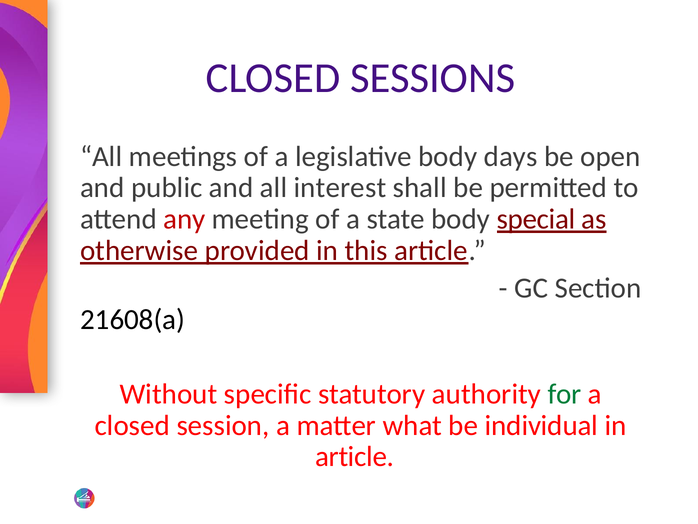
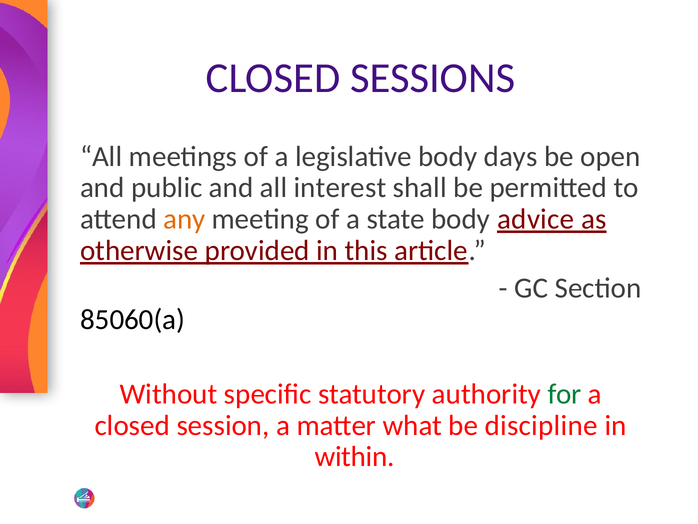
any colour: red -> orange
special: special -> advice
21608(a: 21608(a -> 85060(a
individual: individual -> discipline
article at (355, 456): article -> within
